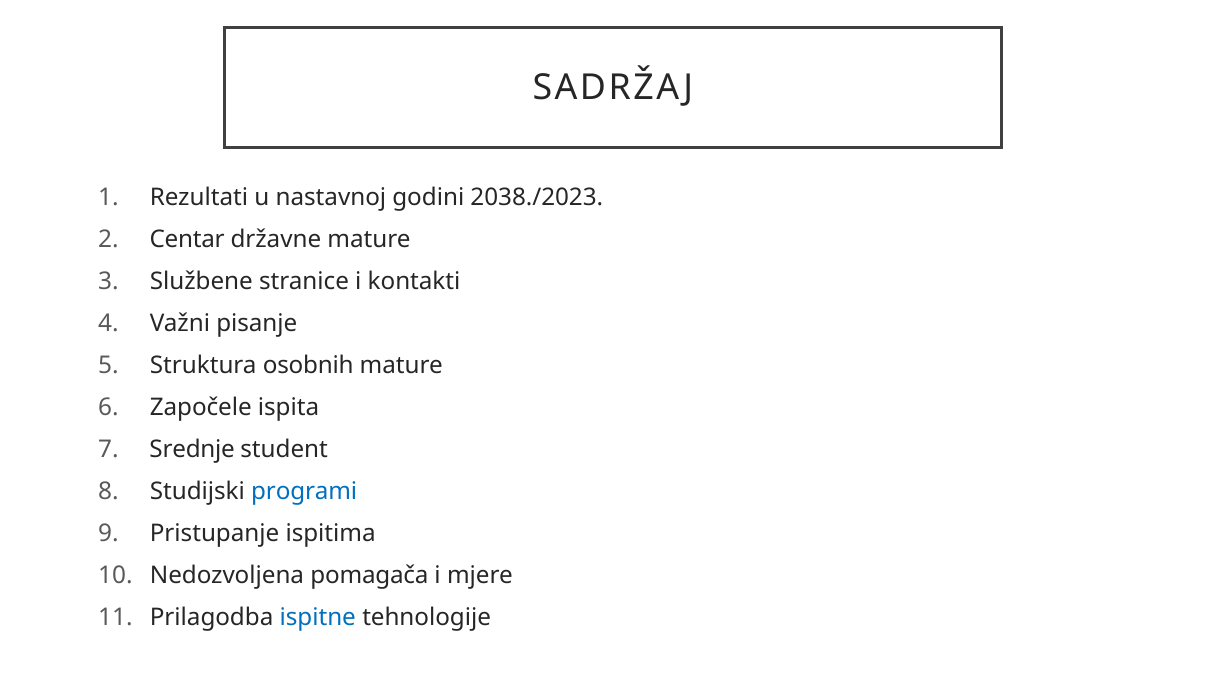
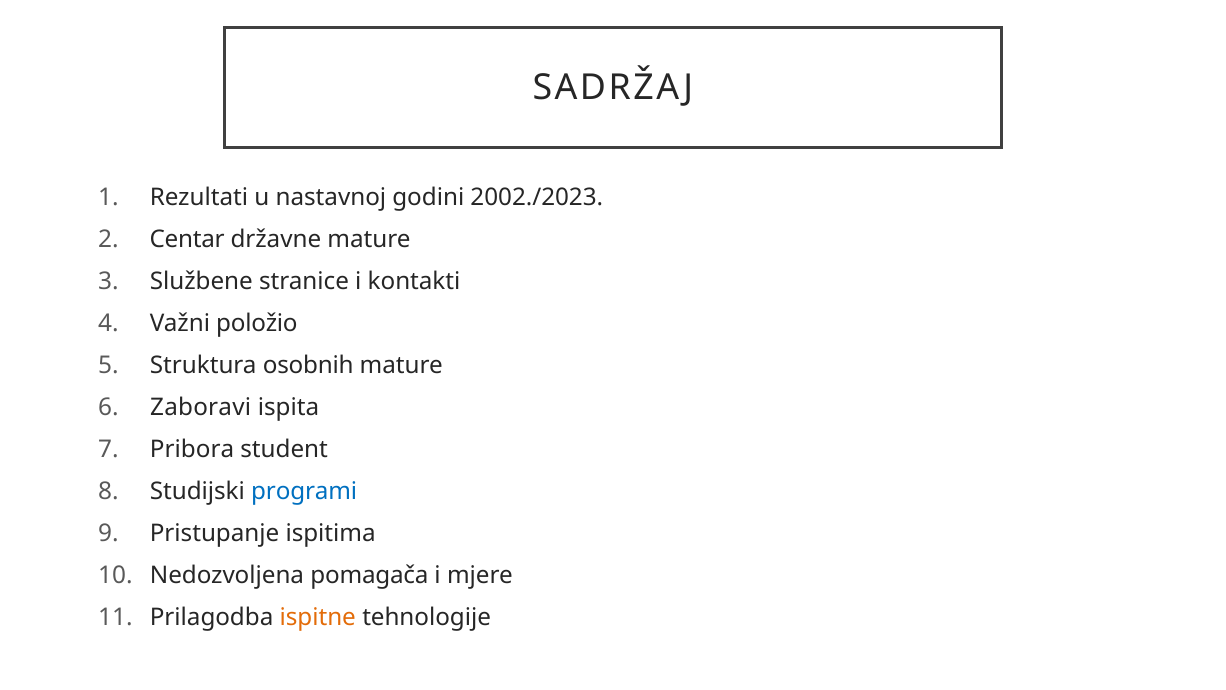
2038./2023: 2038./2023 -> 2002./2023
pisanje: pisanje -> položio
Započele: Započele -> Zaboravi
Srednje: Srednje -> Pribora
ispitne colour: blue -> orange
